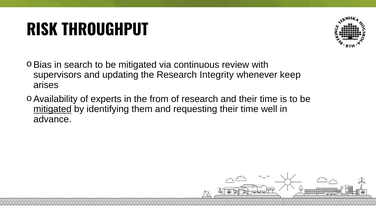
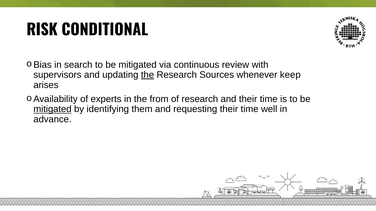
THROUGHPUT: THROUGHPUT -> CONDITIONAL
the at (148, 75) underline: none -> present
Integrity: Integrity -> Sources
